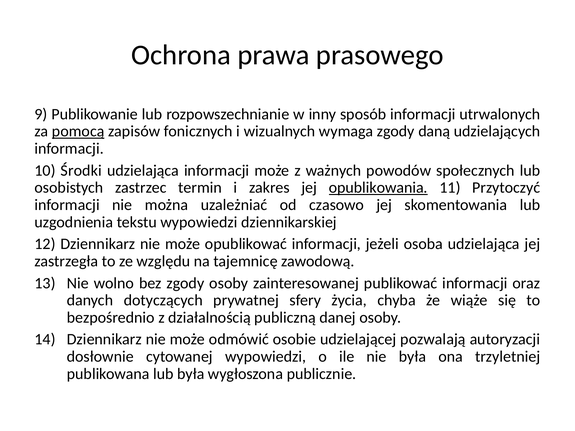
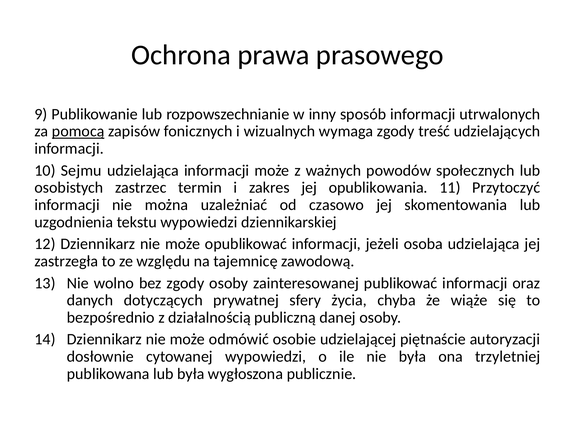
daną: daną -> treść
Środki: Środki -> Sejmu
opublikowania underline: present -> none
pozwalają: pozwalają -> piętnaście
